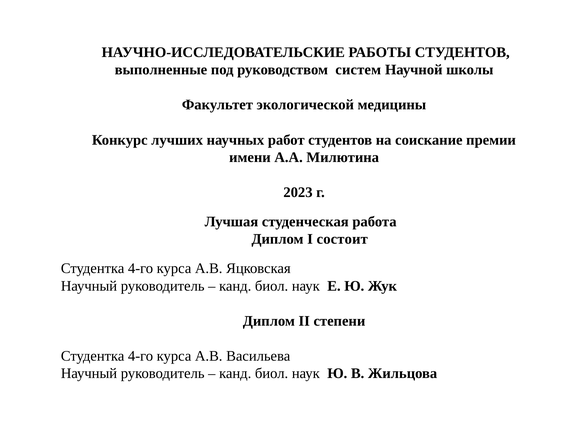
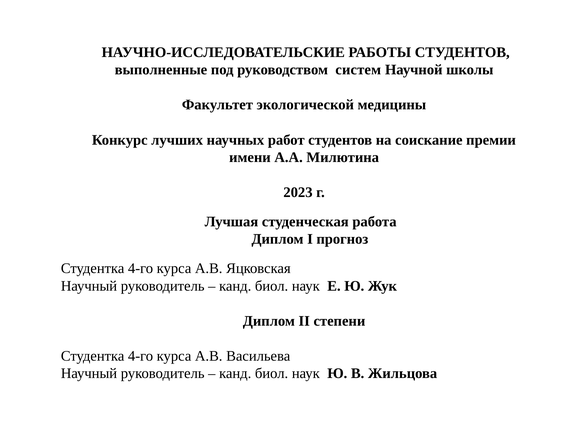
состоит: состоит -> прогноз
